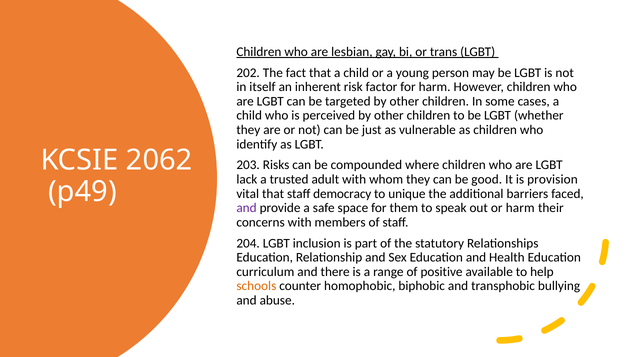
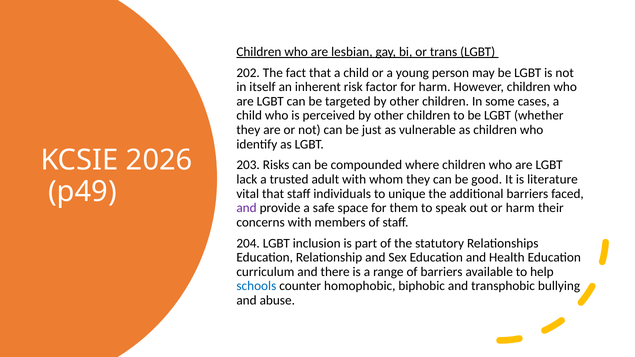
2062: 2062 -> 2026
provision: provision -> literature
democracy: democracy -> individuals
of positive: positive -> barriers
schools colour: orange -> blue
